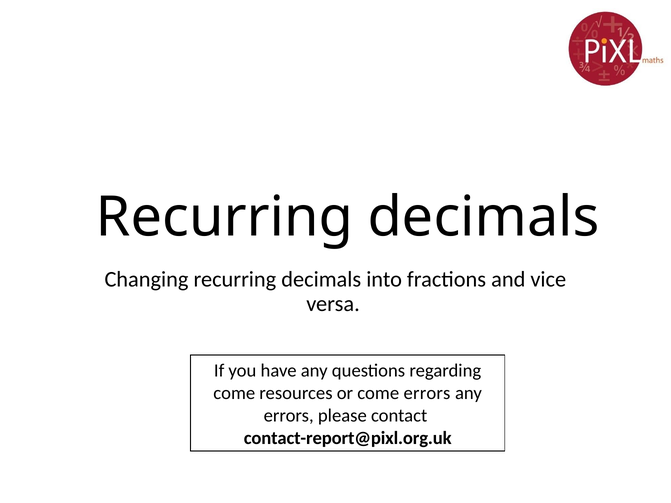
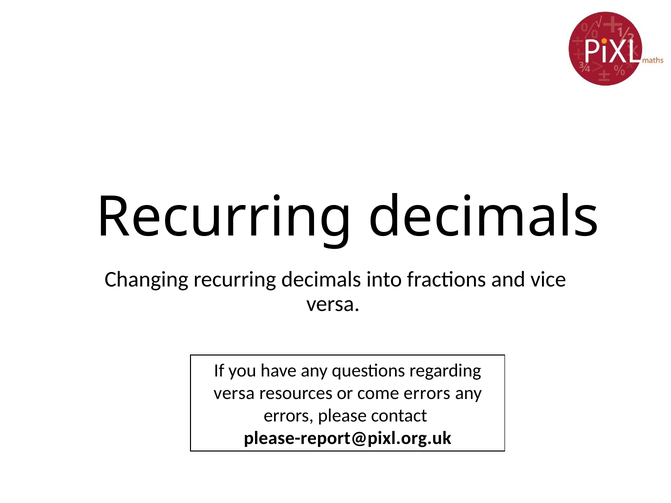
come at (234, 393): come -> versa
contact-report@pixl.org.uk: contact-report@pixl.org.uk -> please-report@pixl.org.uk
